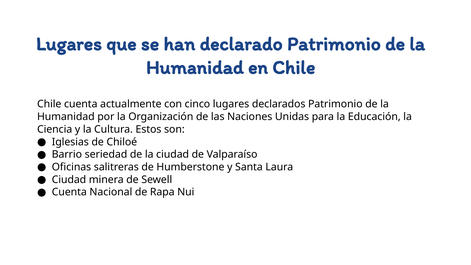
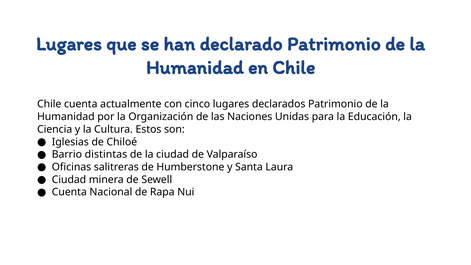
seriedad: seriedad -> distintas
